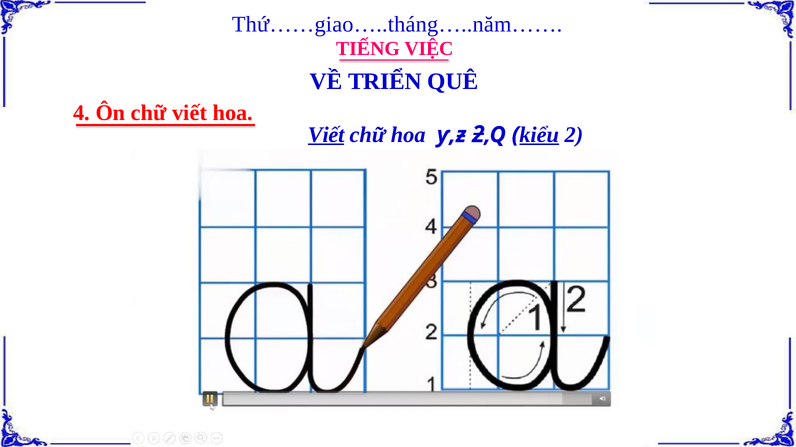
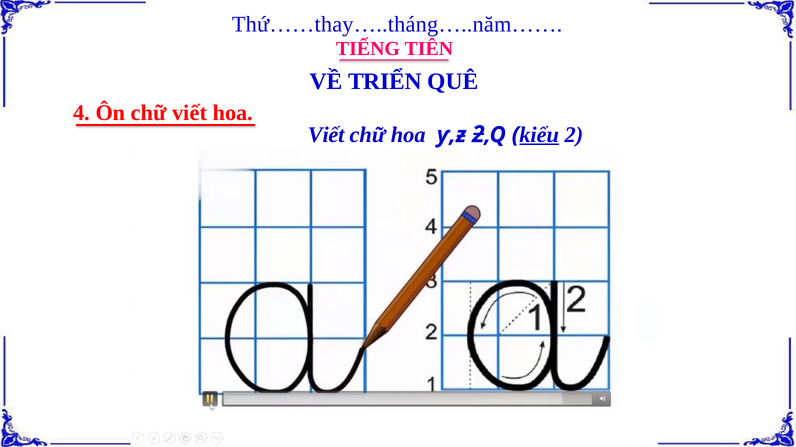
Thứ……giao…..tháng…..năm……: Thứ……giao…..tháng…..năm…… -> Thứ……thay…..tháng…..năm……
VIỆC: VIỆC -> TIÊN
Viết at (326, 135) underline: present -> none
